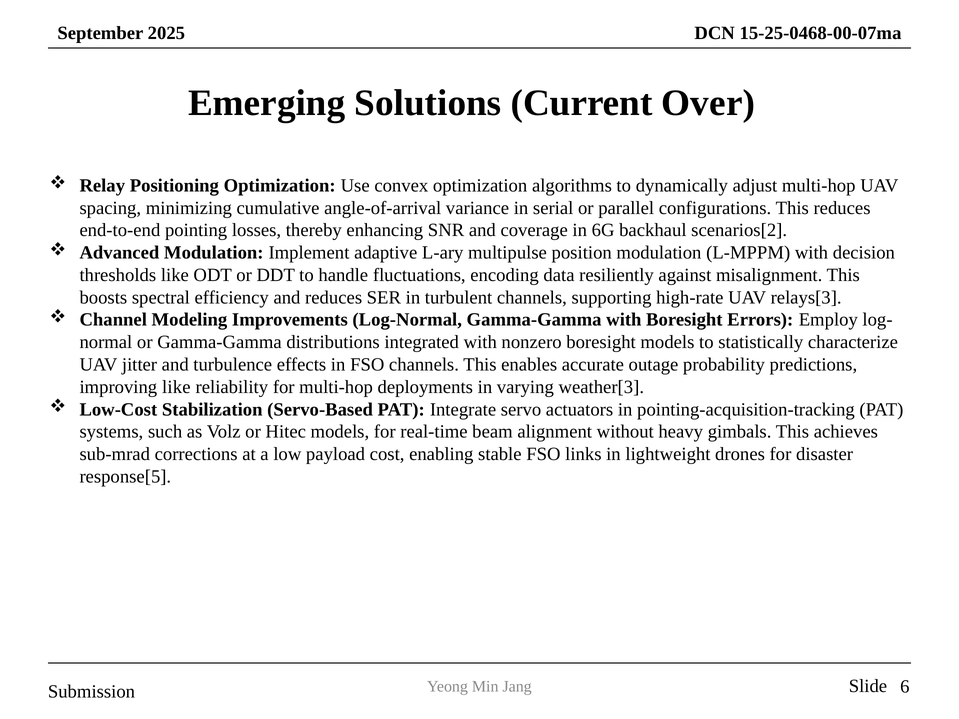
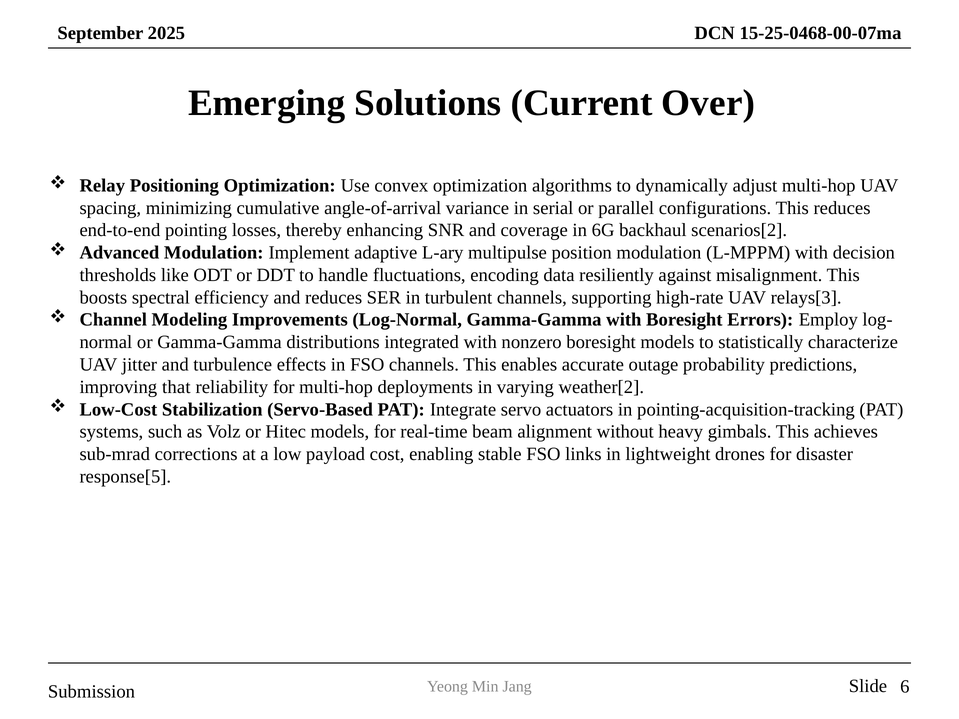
improving like: like -> that
weather[3: weather[3 -> weather[2
